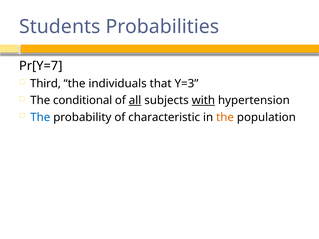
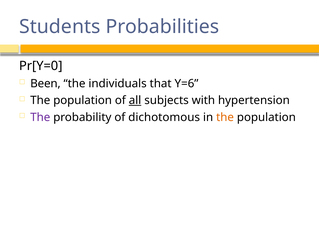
Pr[Y=7: Pr[Y=7 -> Pr[Y=0
Third: Third -> Been
Y=3: Y=3 -> Y=6
conditional at (83, 101): conditional -> population
with underline: present -> none
The at (40, 117) colour: blue -> purple
characteristic: characteristic -> dichotomous
